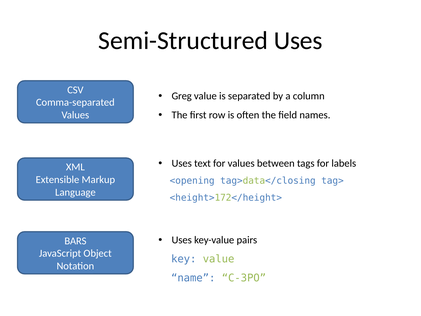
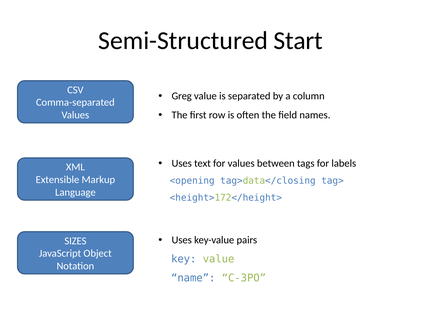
Semi-Structured Uses: Uses -> Start
BARS: BARS -> SIZES
